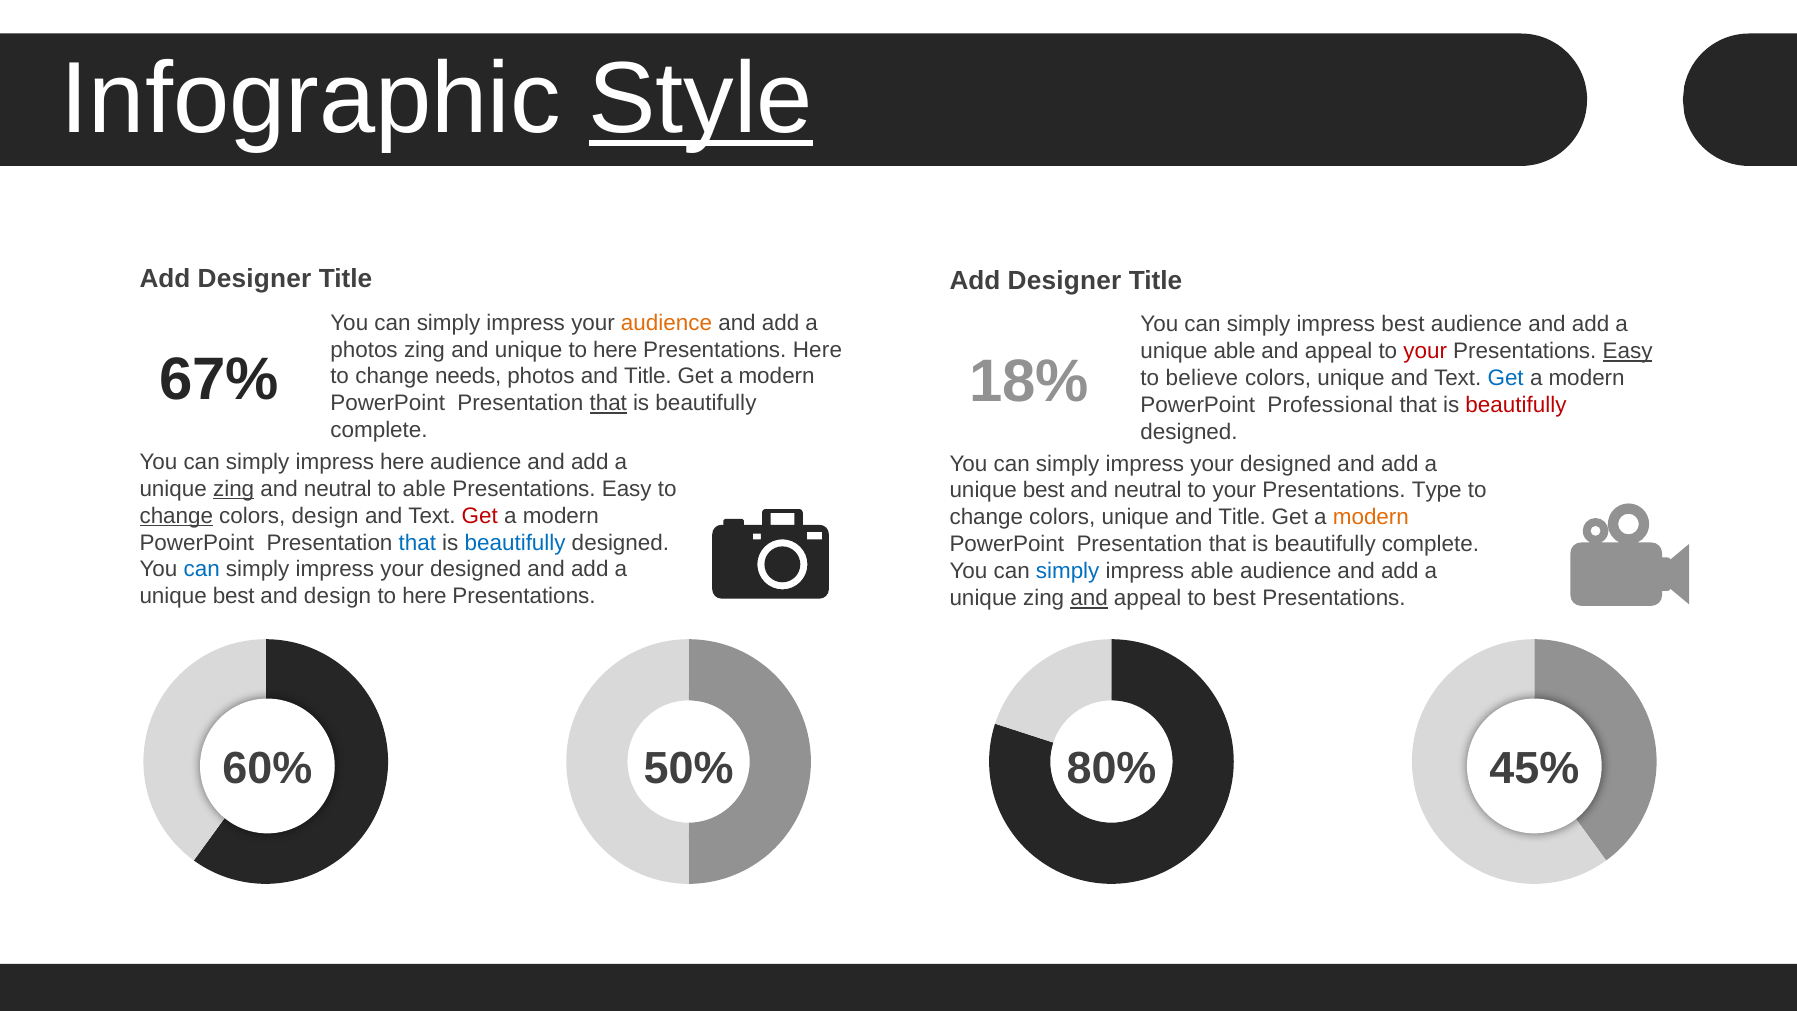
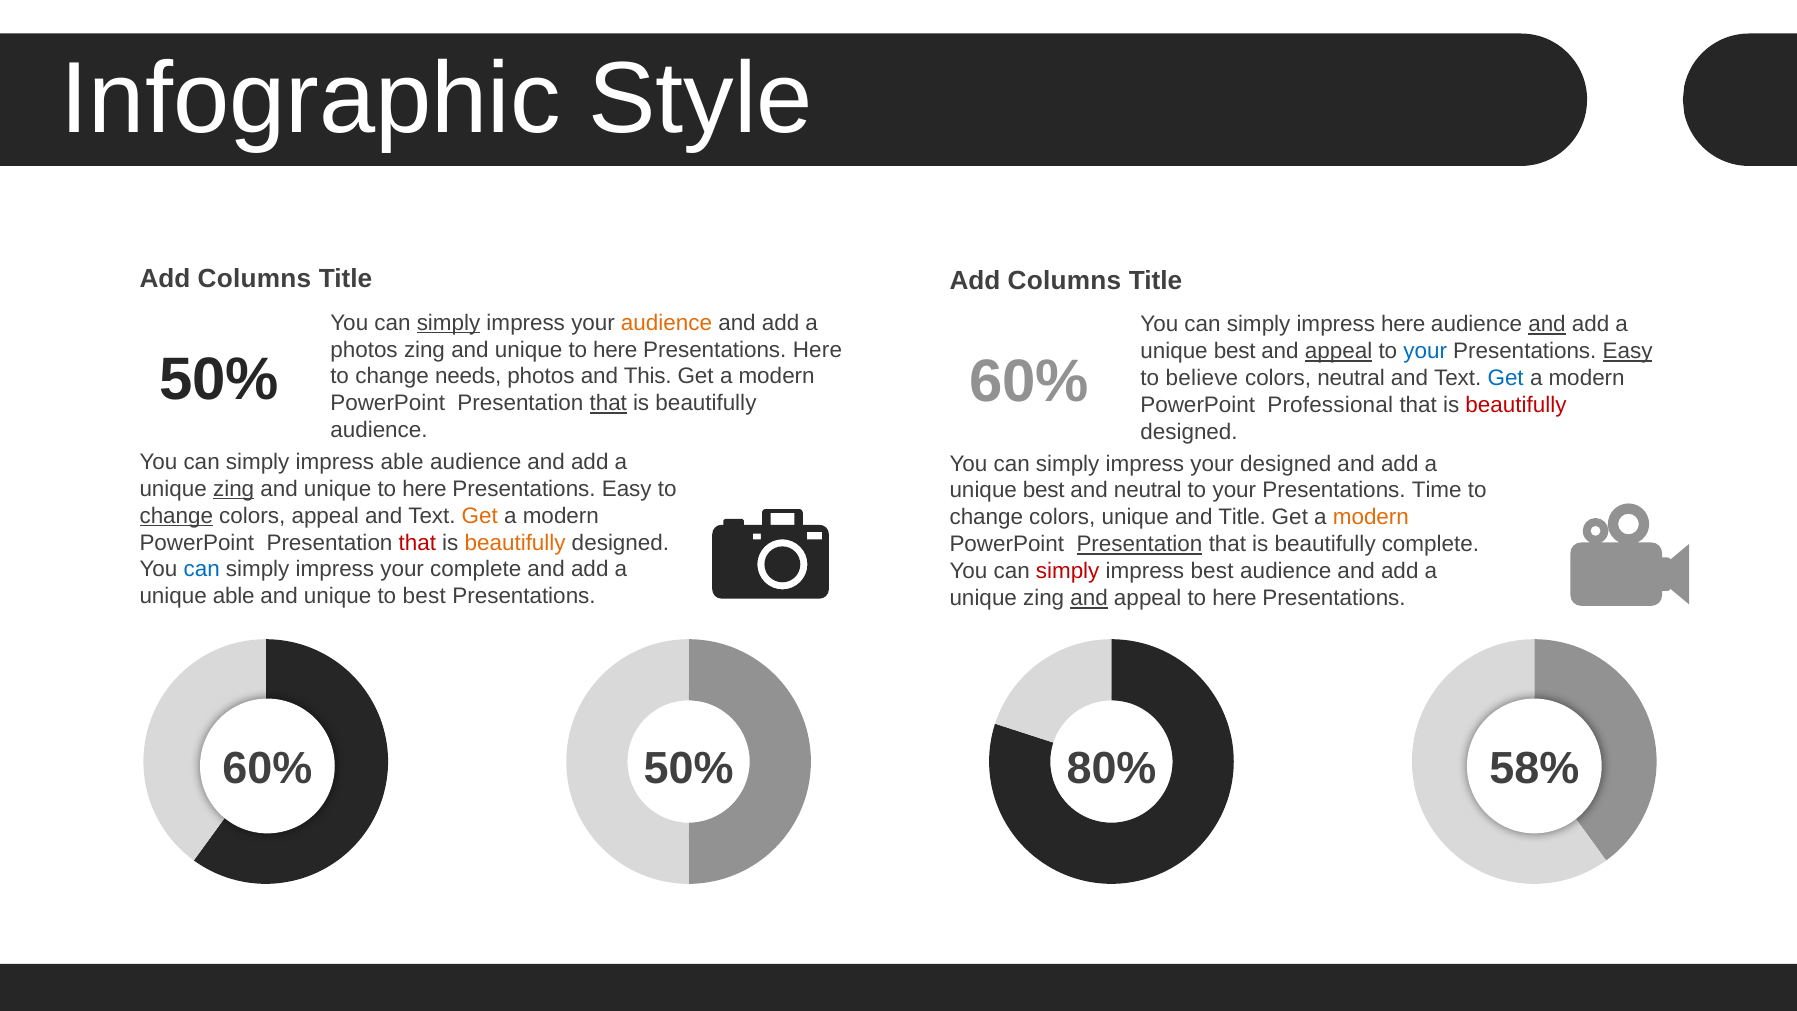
Style underline: present -> none
Designer at (254, 279): Designer -> Columns
Designer at (1064, 281): Designer -> Columns
simply at (449, 323) underline: none -> present
impress best: best -> here
and at (1547, 324) underline: none -> present
able at (1235, 351): able -> best
appeal at (1339, 351) underline: none -> present
your at (1425, 351) colour: red -> blue
67% at (219, 380): 67% -> 50%
18% at (1029, 382): 18% -> 60%
photos and Title: Title -> This
unique at (1351, 378): unique -> neutral
complete at (379, 430): complete -> audience
impress here: here -> able
neutral at (338, 489): neutral -> unique
able at (424, 489): able -> here
Type: Type -> Time
colors design: design -> appeal
Get at (480, 516) colour: red -> orange
that at (417, 543) colour: blue -> red
beautifully at (515, 543) colour: blue -> orange
Presentation at (1139, 544) underline: none -> present
designed at (476, 569): designed -> complete
simply at (1068, 571) colour: blue -> red
impress able: able -> best
best at (234, 596): best -> able
design at (338, 596): design -> unique
here at (424, 596): here -> best
appeal to best: best -> here
45%: 45% -> 58%
